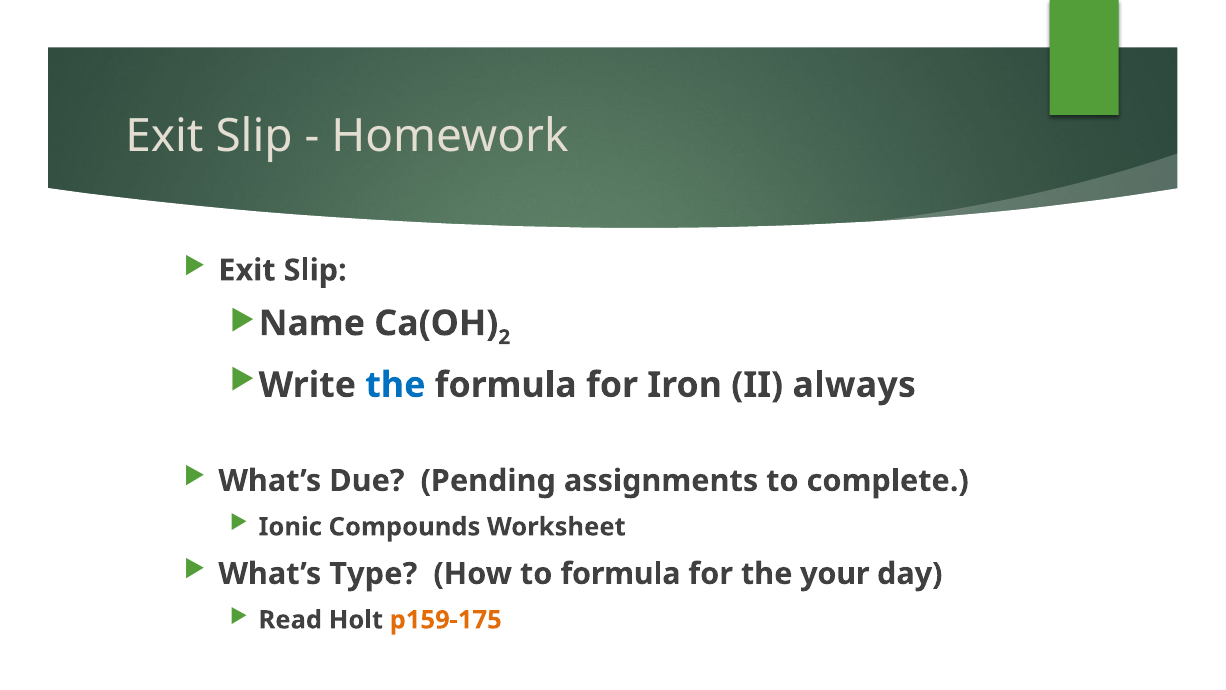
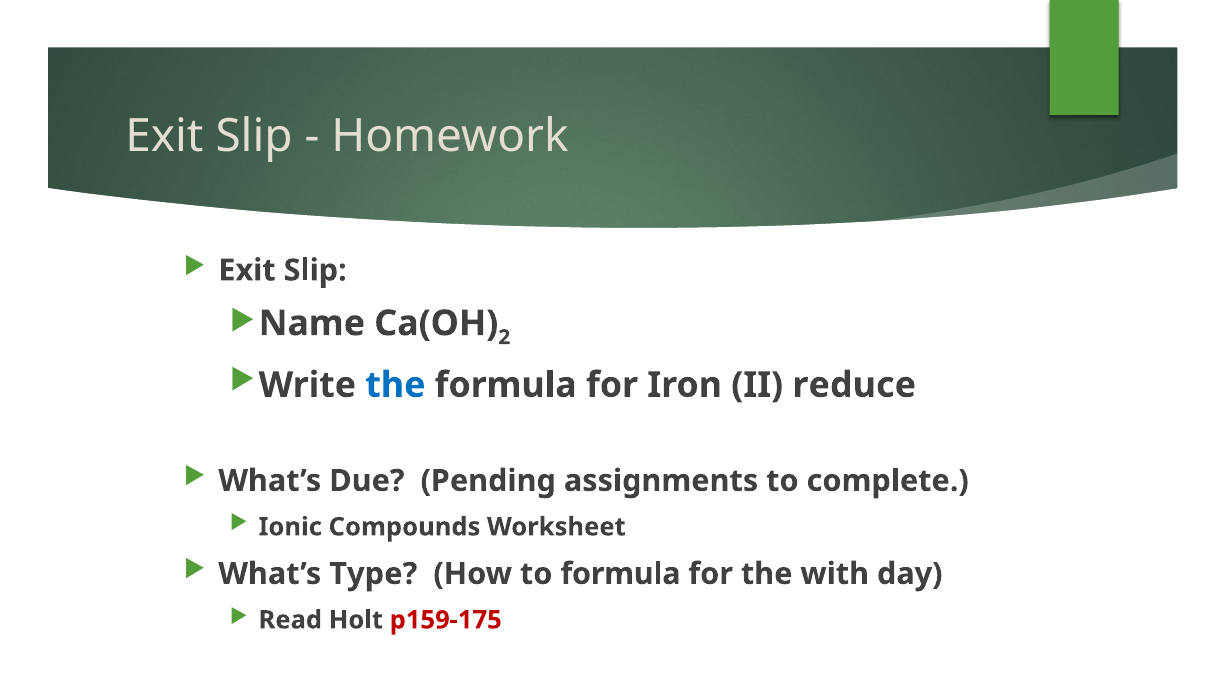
always: always -> reduce
your: your -> with
p159-175 colour: orange -> red
